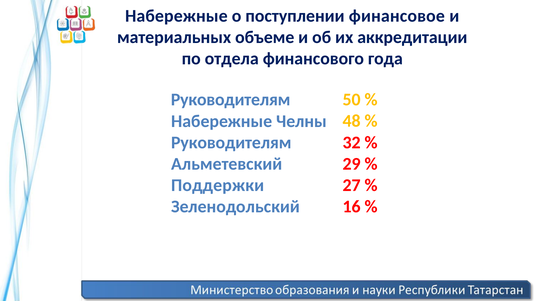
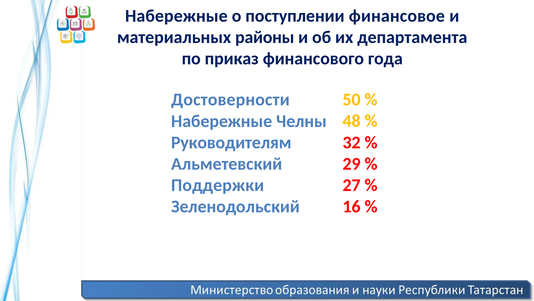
объеме: объеме -> районы
аккредитации: аккредитации -> департамента
отдела: отдела -> приказ
Руководителям at (231, 100): Руководителям -> Достоверности
